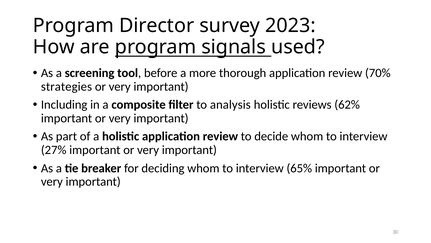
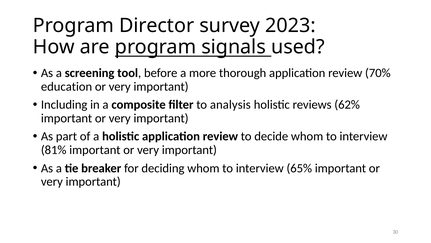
strategies: strategies -> education
27%: 27% -> 81%
